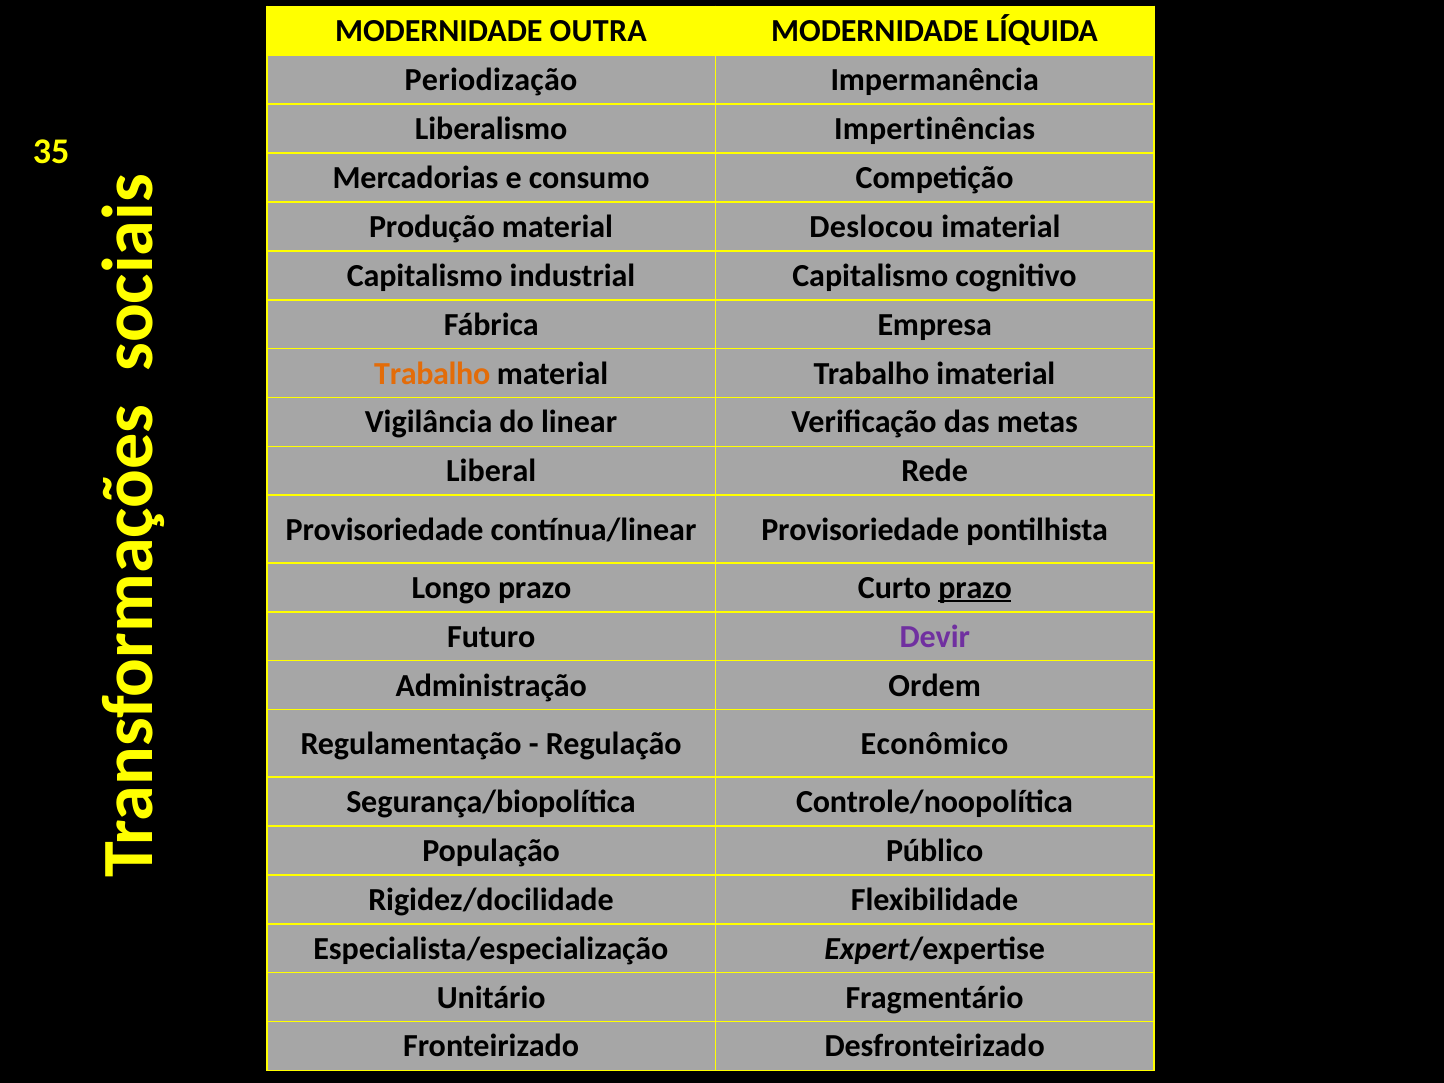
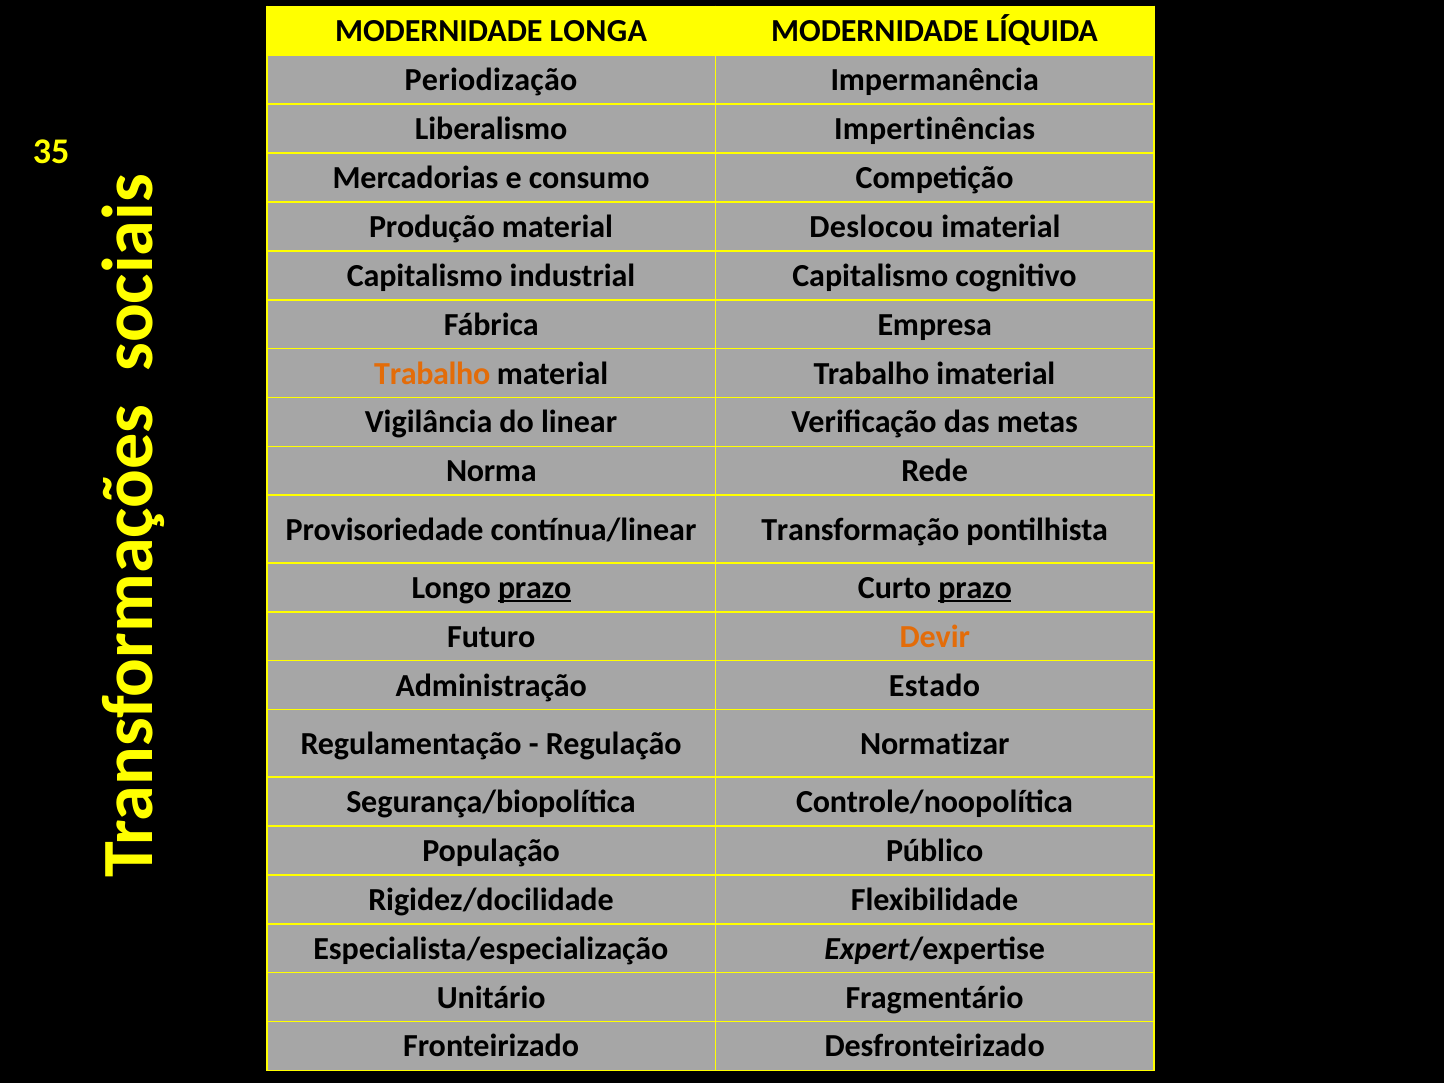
OUTRA: OUTRA -> LONGA
Liberal: Liberal -> Norma
contínua/linear Provisoriedade: Provisoriedade -> Transformação
prazo at (535, 588) underline: none -> present
Devir colour: purple -> orange
Ordem: Ordem -> Estado
Econômico: Econômico -> Normatizar
